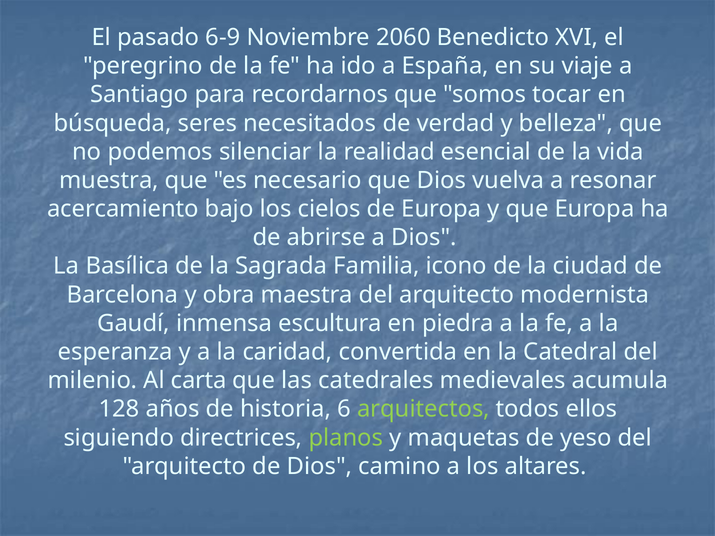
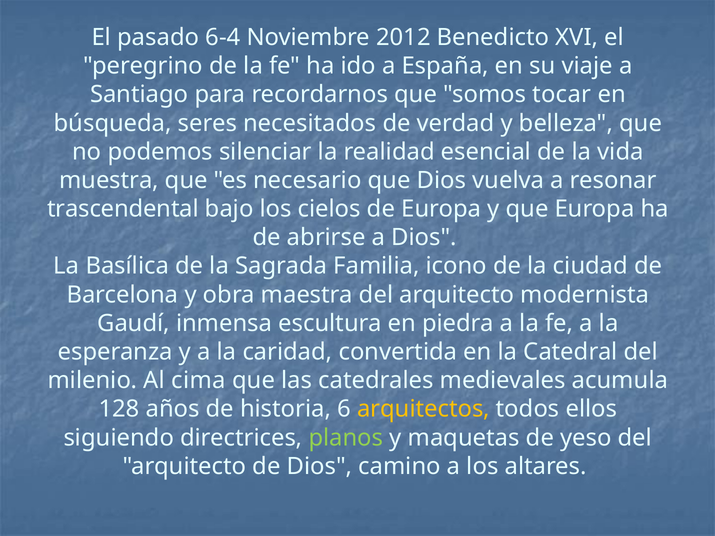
6-9: 6-9 -> 6-4
2060: 2060 -> 2012
acercamiento: acercamiento -> trascendental
carta: carta -> cima
arquitectos colour: light green -> yellow
